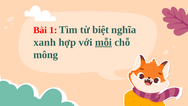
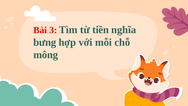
1: 1 -> 3
biệt: biệt -> tiền
xanh: xanh -> bưng
mỗi underline: present -> none
